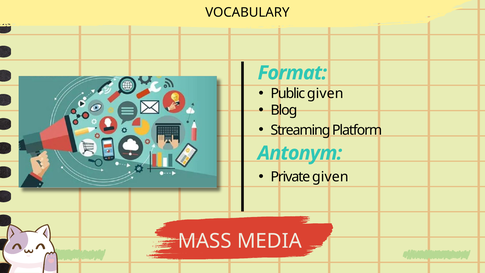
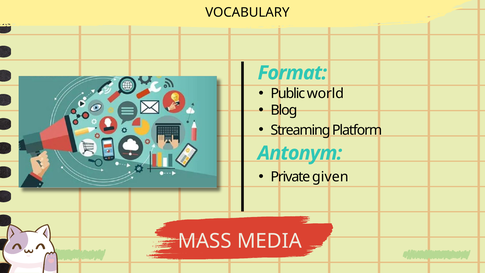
Public given: given -> world
